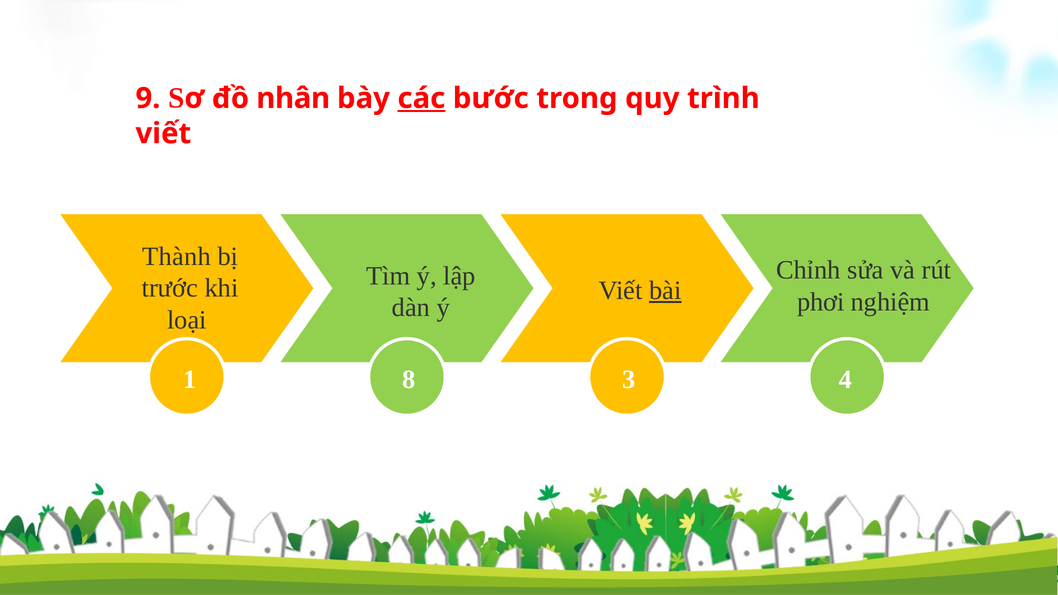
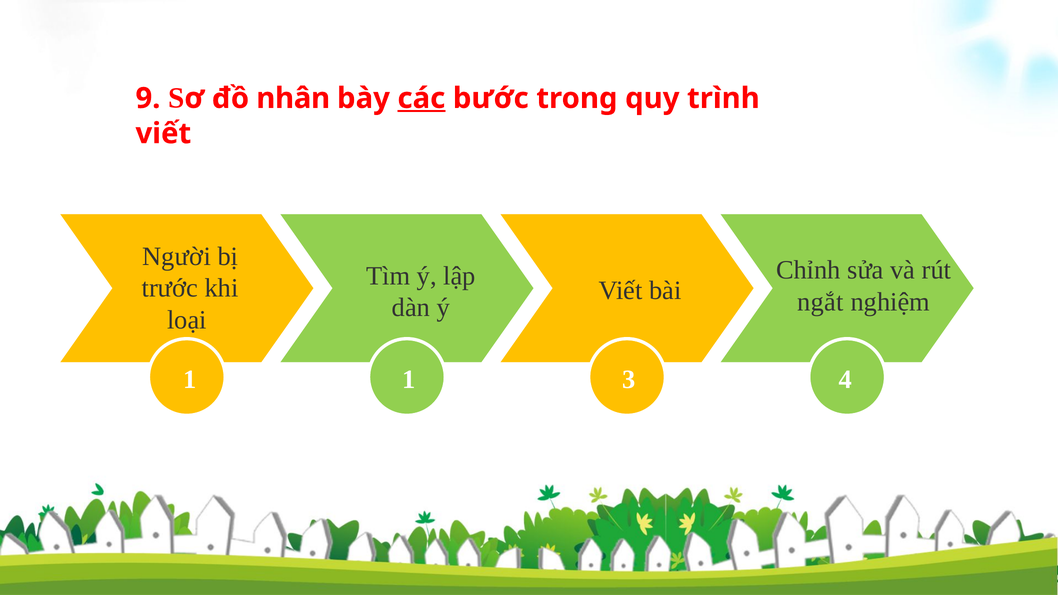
Thành: Thành -> Người
bài underline: present -> none
phơi: phơi -> ngắt
1 8: 8 -> 1
